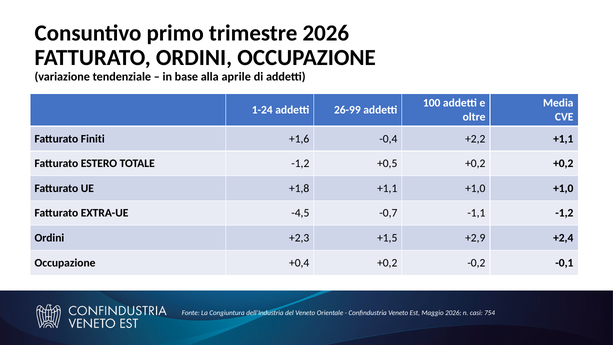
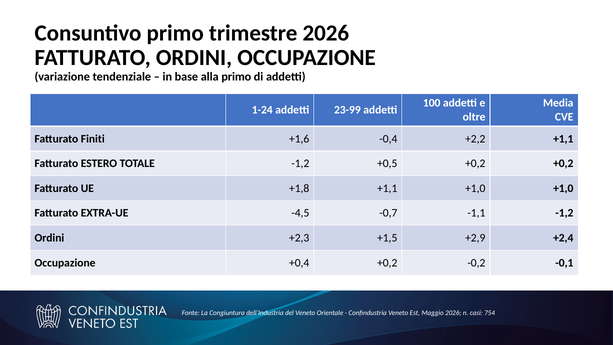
alla aprile: aprile -> primo
26-99: 26-99 -> 23-99
